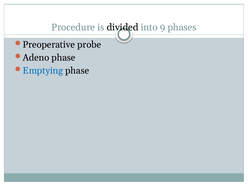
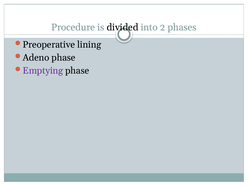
9: 9 -> 2
probe: probe -> lining
Emptying colour: blue -> purple
